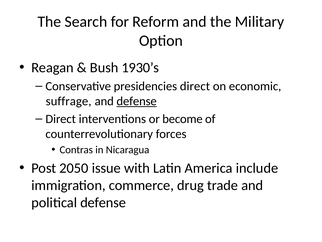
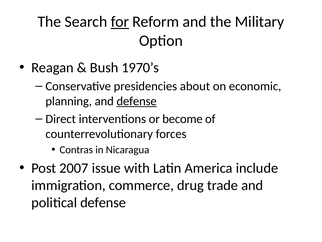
for underline: none -> present
1930’s: 1930’s -> 1970’s
presidencies direct: direct -> about
suffrage: suffrage -> planning
2050: 2050 -> 2007
